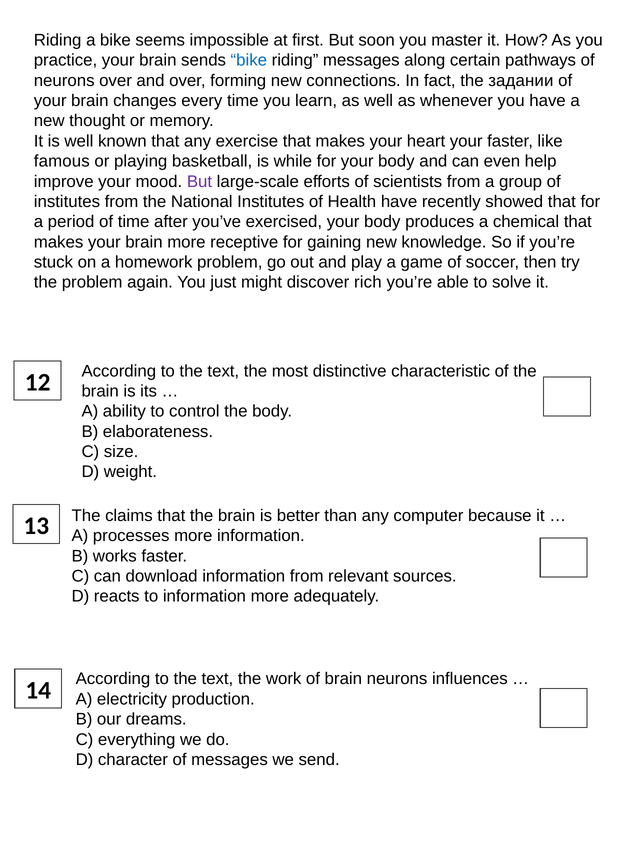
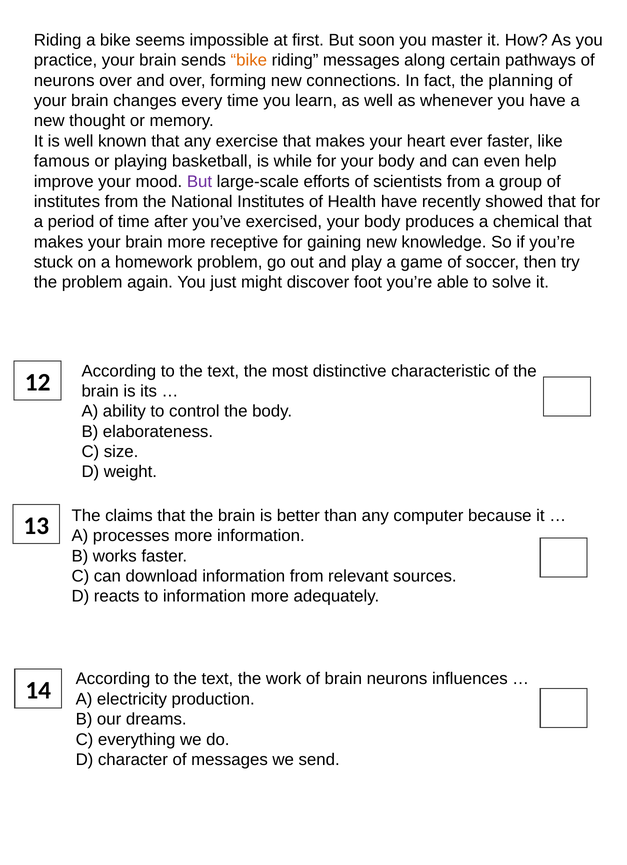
bike at (249, 60) colour: blue -> orange
задании: задании -> planning
heart your: your -> ever
rich: rich -> foot
